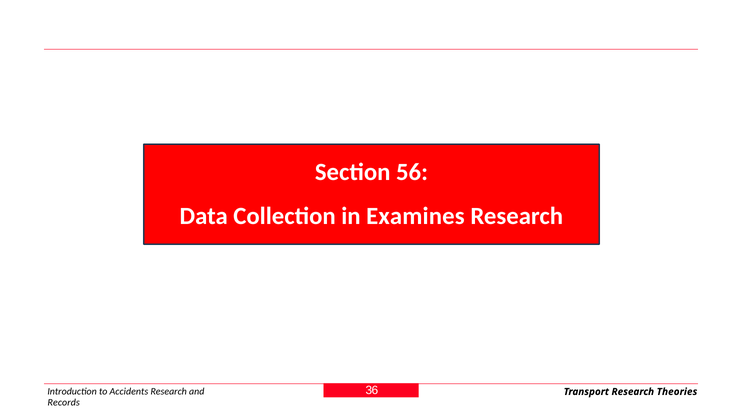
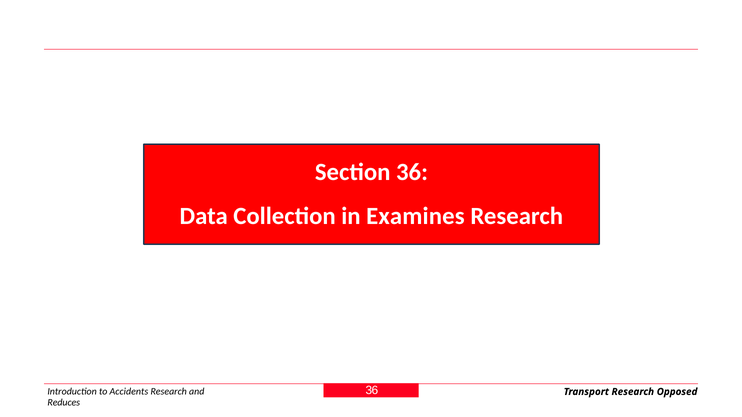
Section 56: 56 -> 36
Theories: Theories -> Opposed
Records: Records -> Reduces
